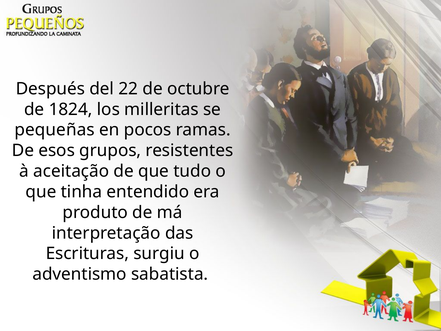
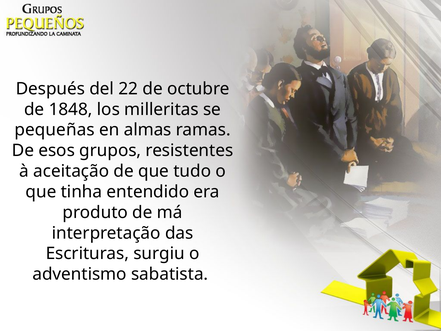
1824: 1824 -> 1848
pocos: pocos -> almas
